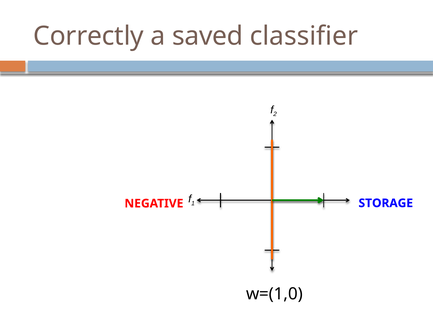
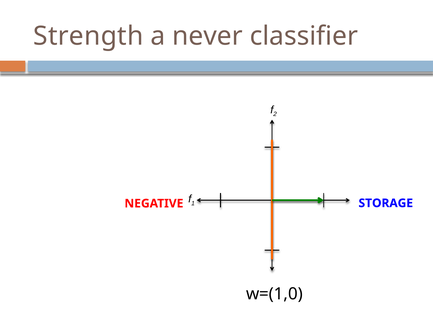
Correctly: Correctly -> Strength
saved: saved -> never
